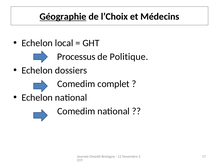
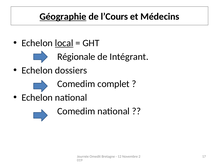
l’Choix: l’Choix -> l’Cours
local underline: none -> present
Processus: Processus -> Régionale
Politique: Politique -> Intégrant
